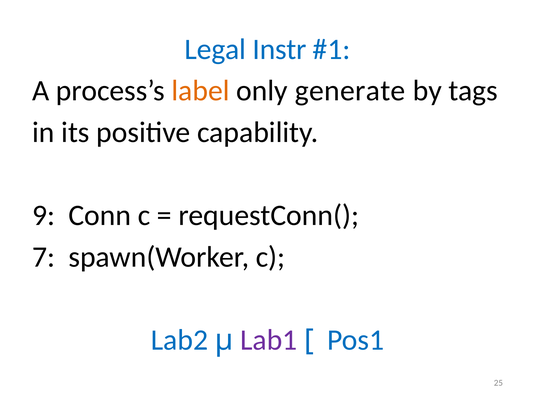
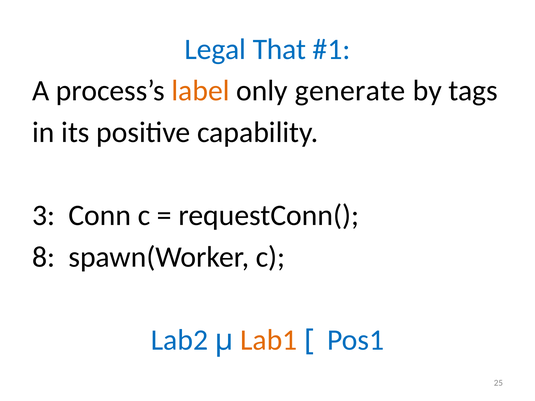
Instr: Instr -> That
9: 9 -> 3
7: 7 -> 8
Lab1 colour: purple -> orange
